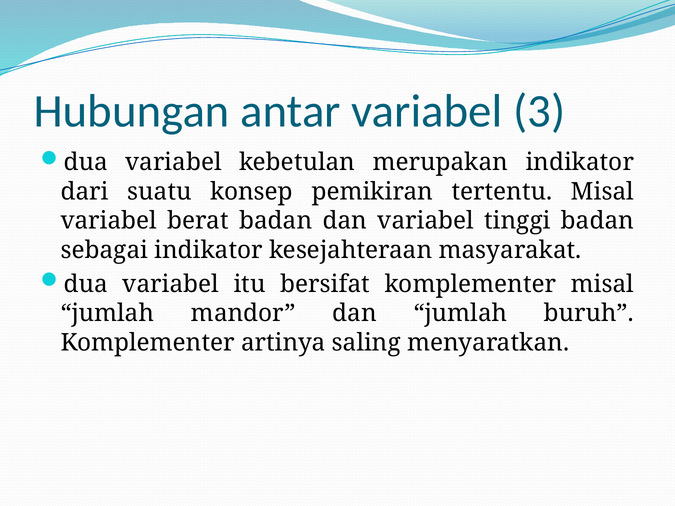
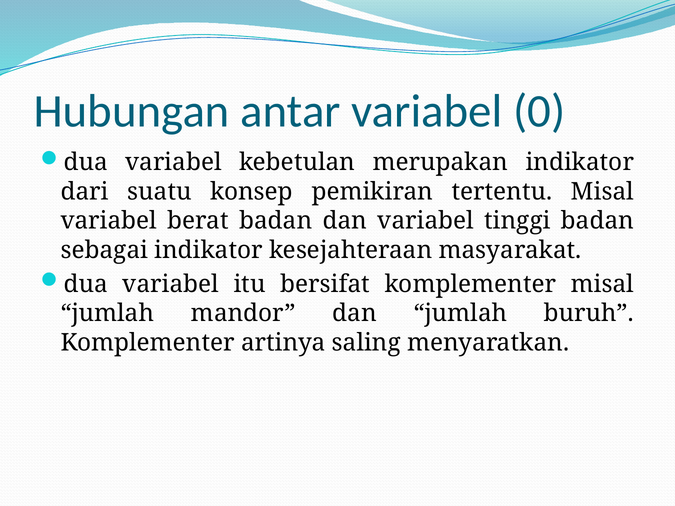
3: 3 -> 0
